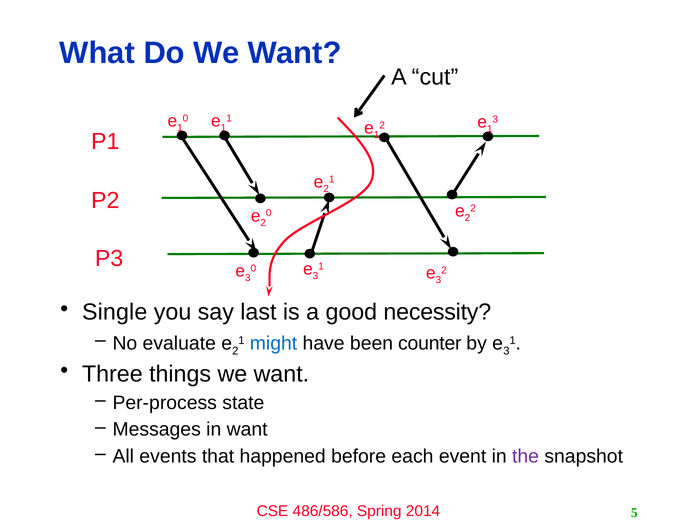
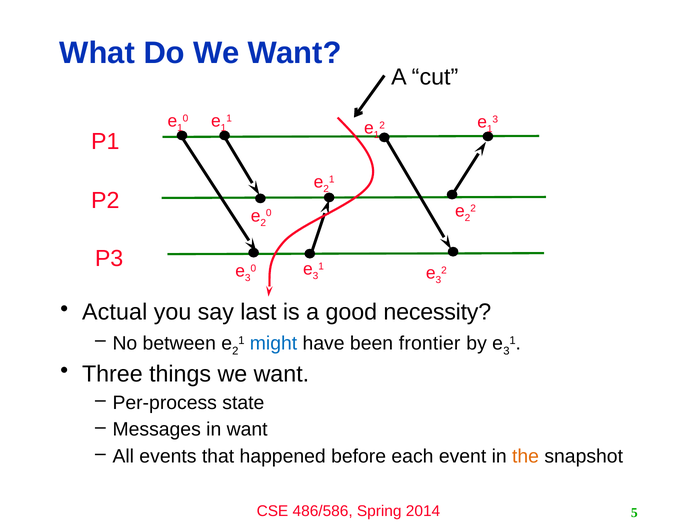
Single: Single -> Actual
evaluate: evaluate -> between
counter: counter -> frontier
the colour: purple -> orange
